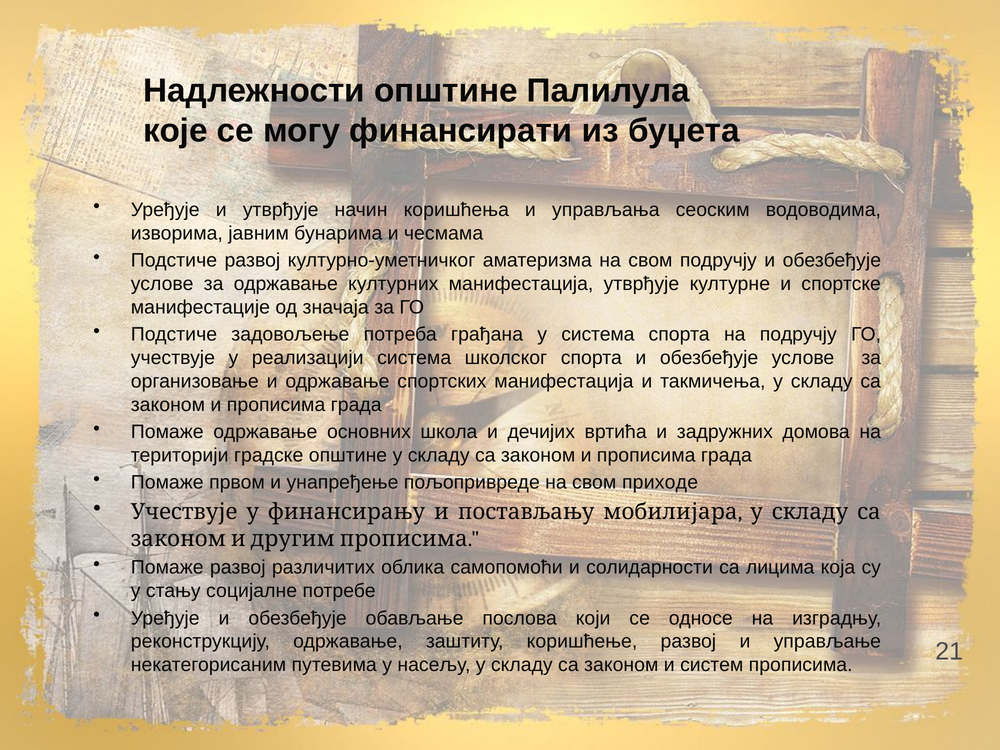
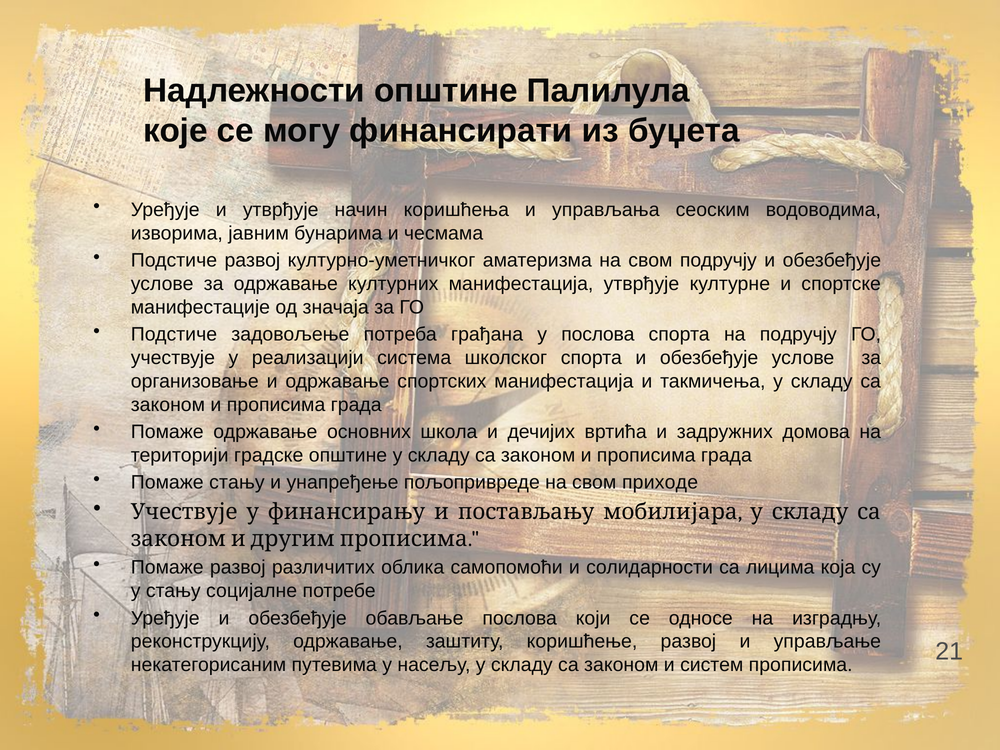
у система: система -> послова
Помаже првом: првом -> стању
